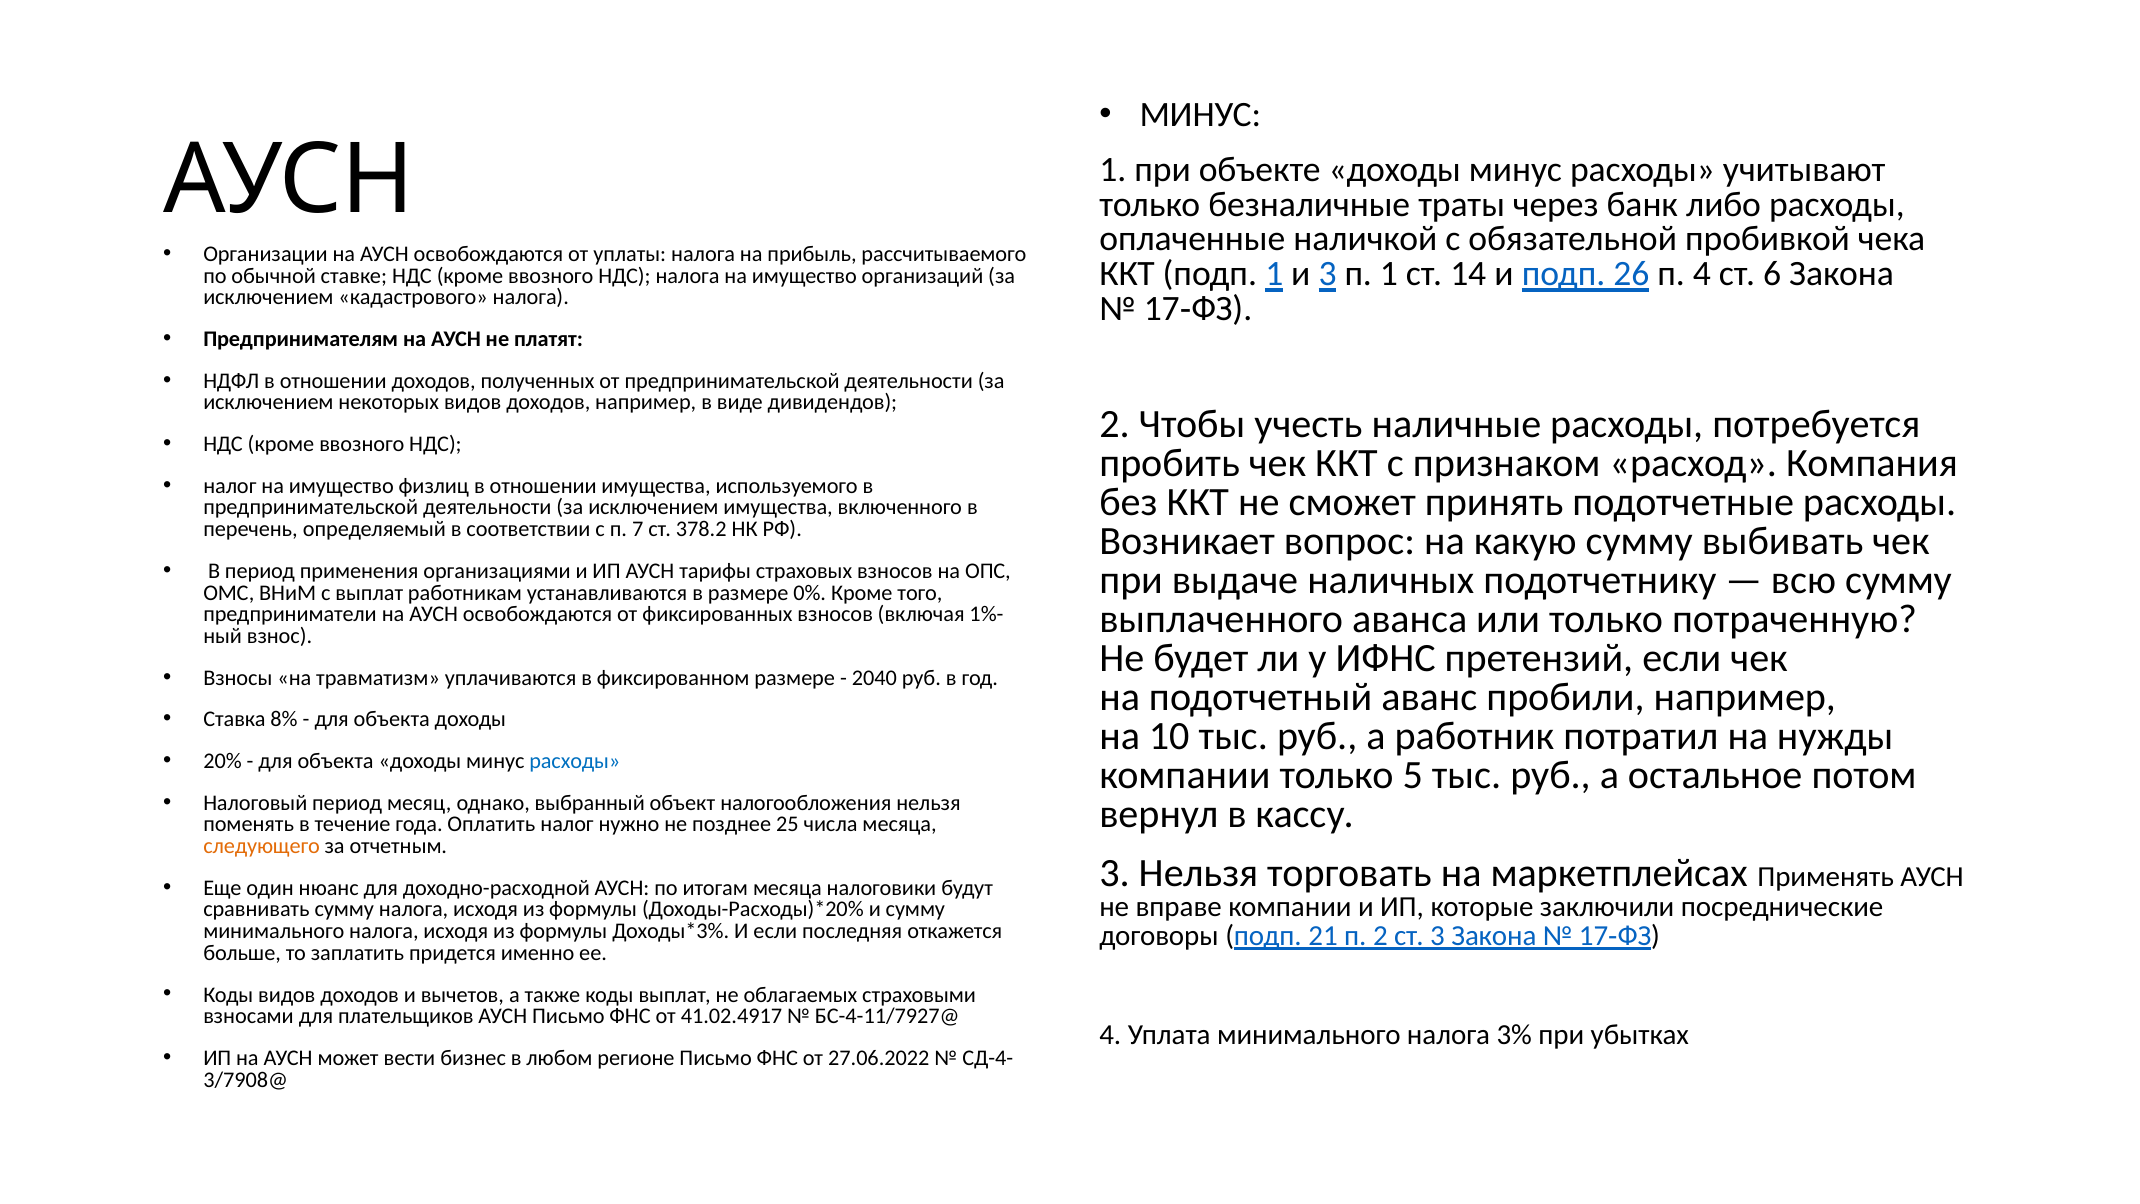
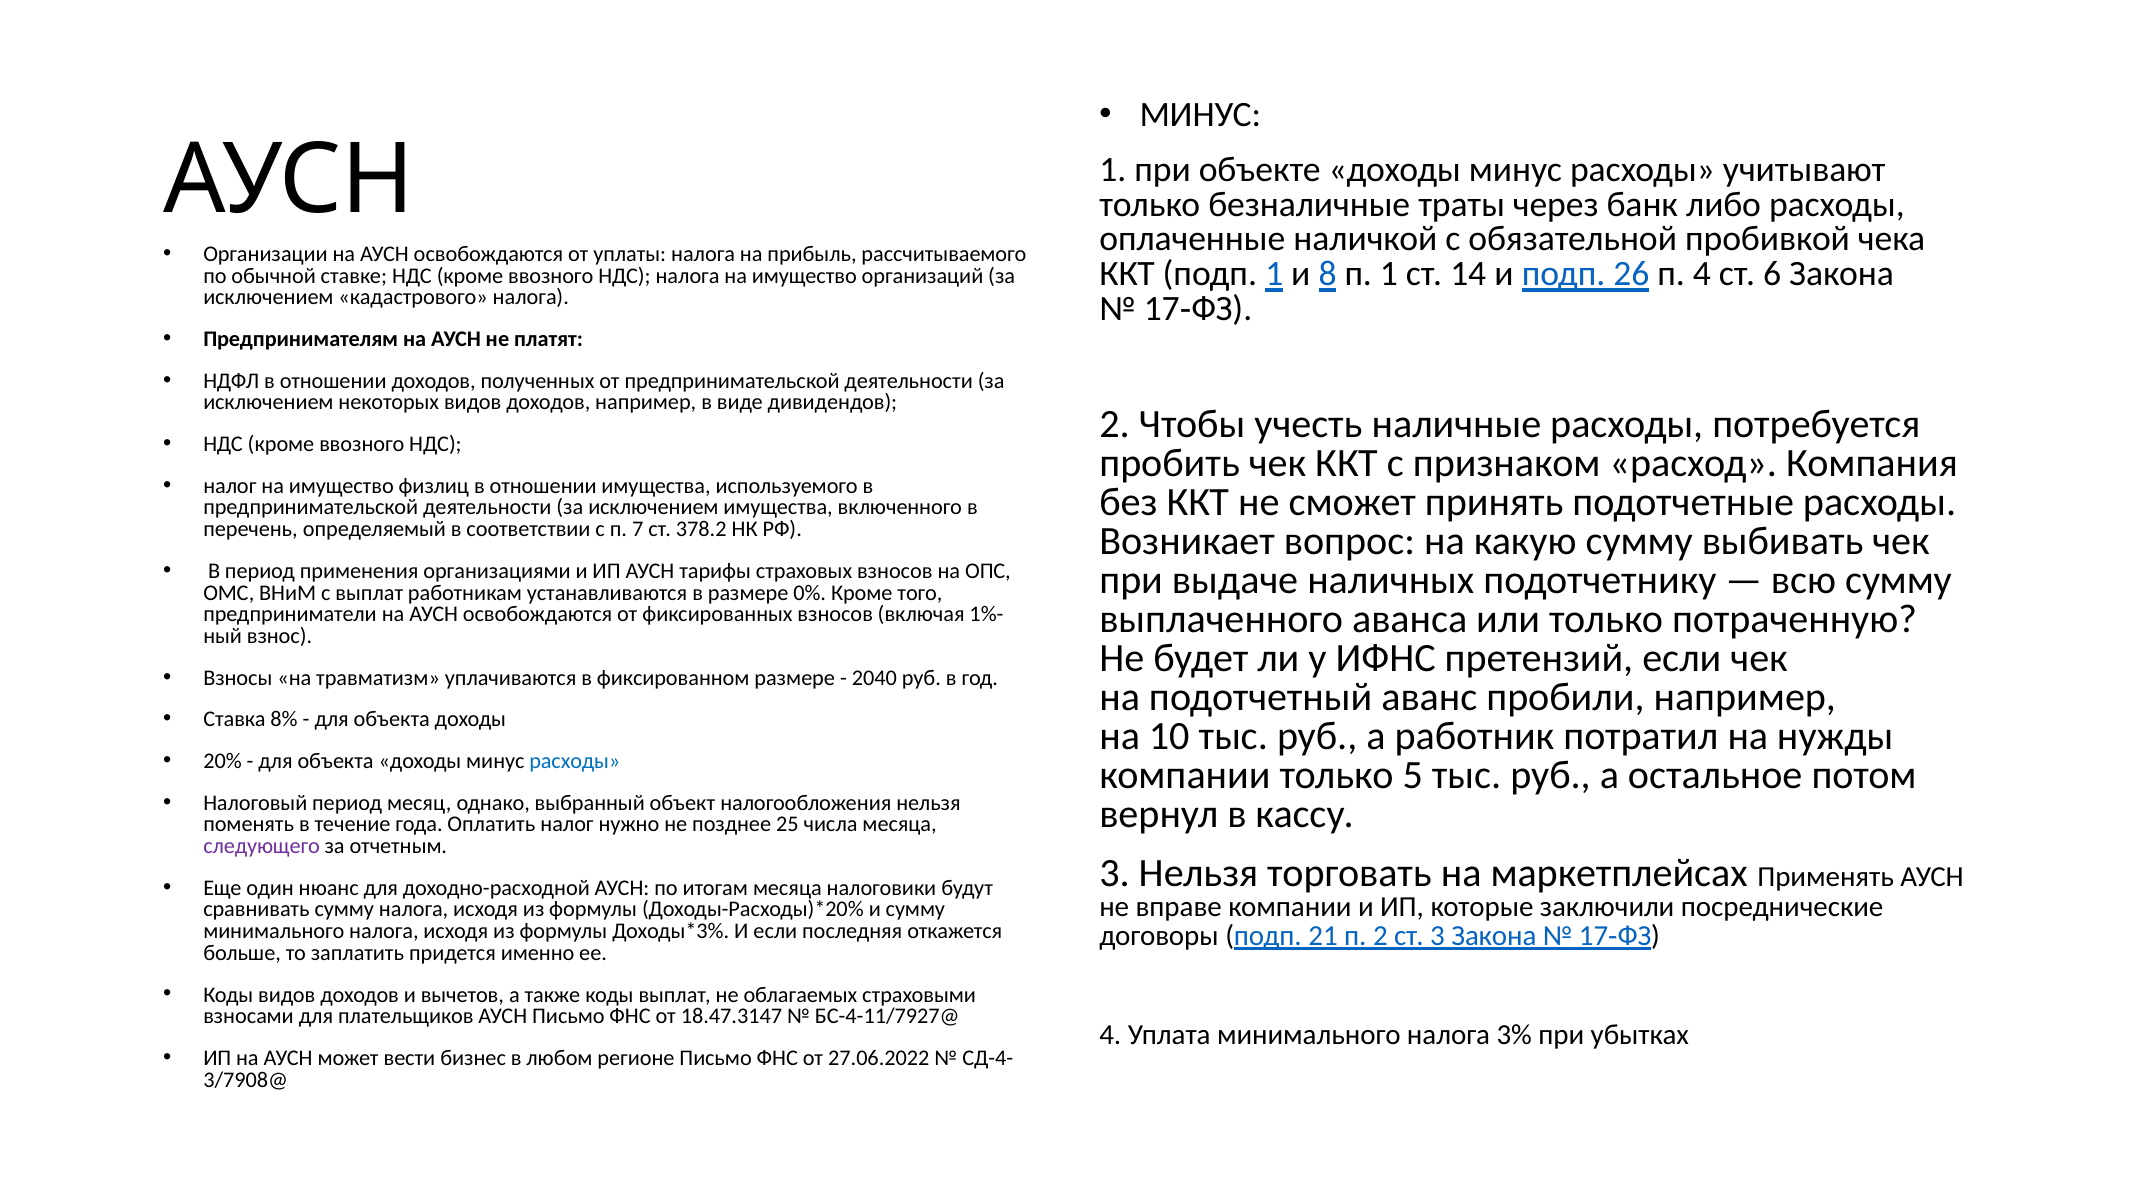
и 3: 3 -> 8
следующего colour: orange -> purple
41.02.4917: 41.02.4917 -> 18.47.3147
